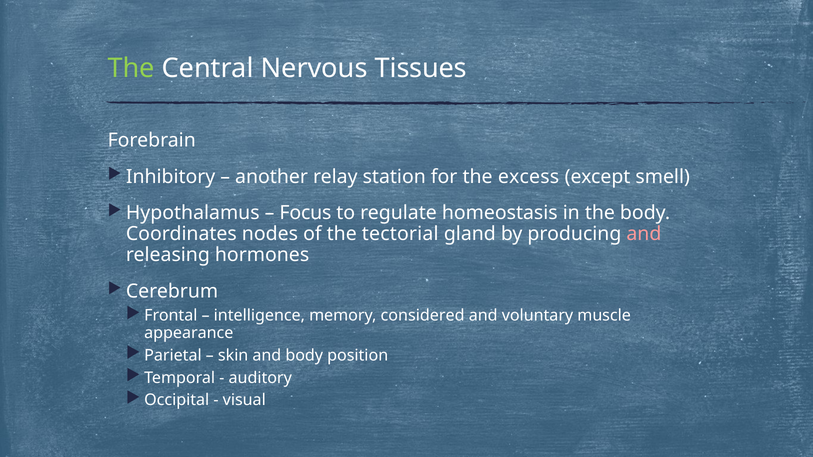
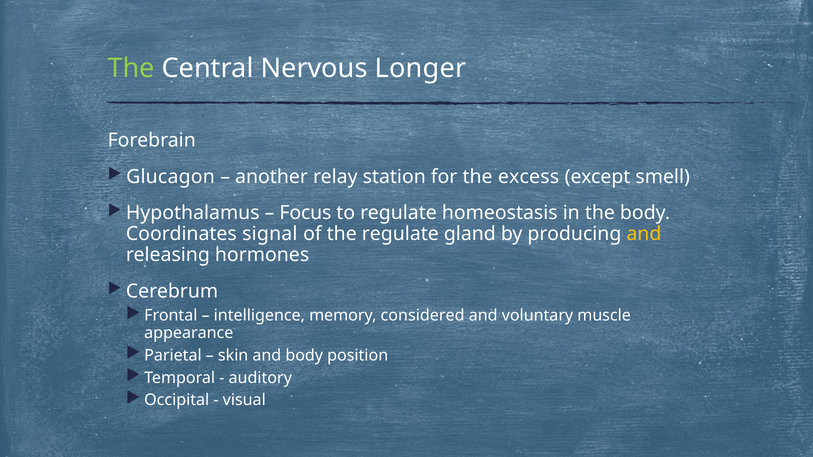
Tissues: Tissues -> Longer
Inhibitory: Inhibitory -> Glucagon
nodes: nodes -> signal
the tectorial: tectorial -> regulate
and at (644, 234) colour: pink -> yellow
